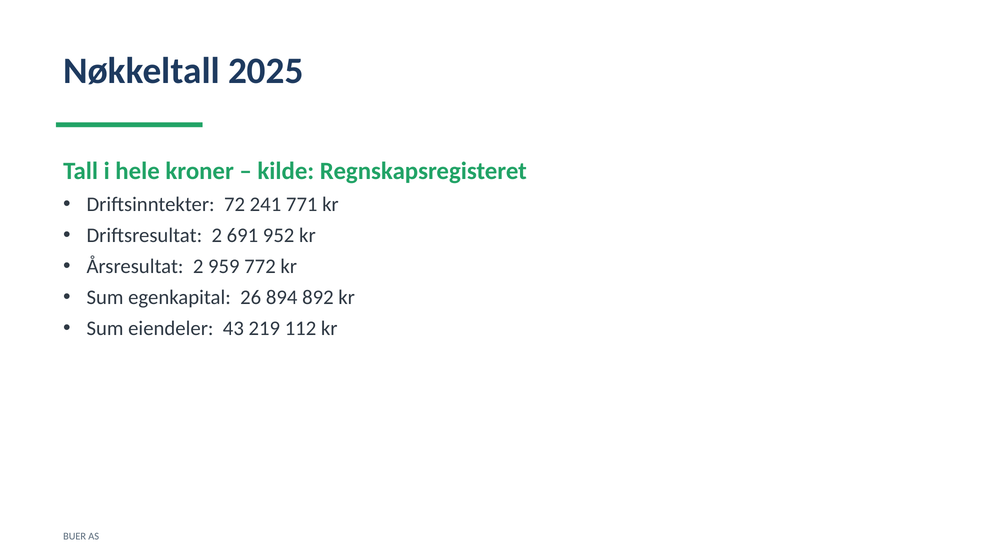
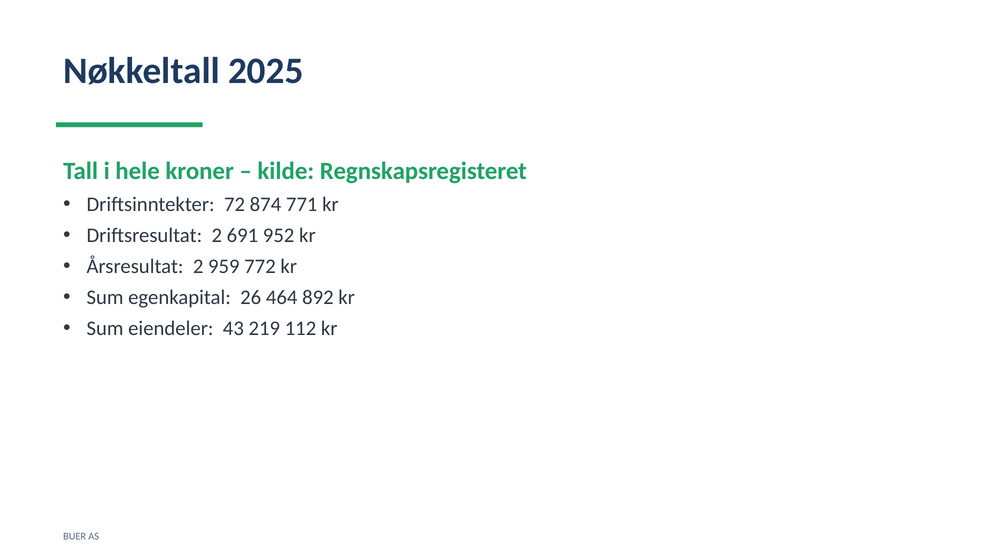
241: 241 -> 874
894: 894 -> 464
